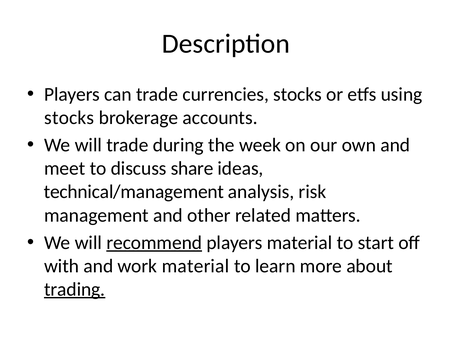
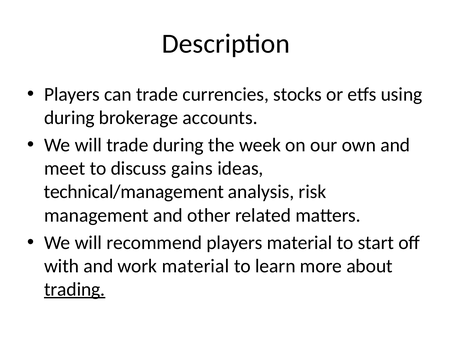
stocks at (69, 118): stocks -> during
share: share -> gains
recommend underline: present -> none
